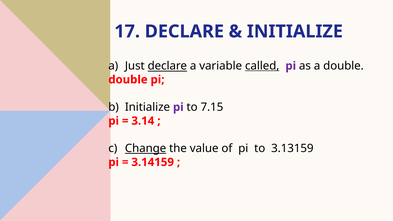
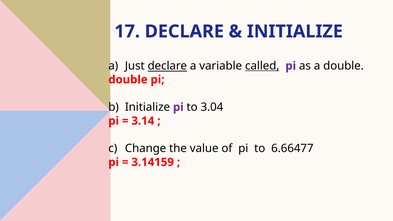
7.15: 7.15 -> 3.04
Change underline: present -> none
3.13159: 3.13159 -> 6.66477
